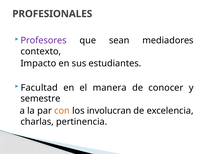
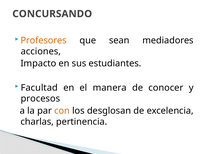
PROFESIONALES: PROFESIONALES -> CONCURSANDO
Profesores colour: purple -> orange
contexto: contexto -> acciones
semestre: semestre -> procesos
involucran: involucran -> desglosan
